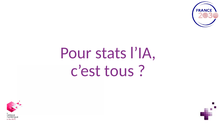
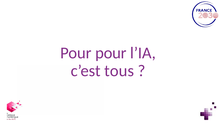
Pour stats: stats -> pour
